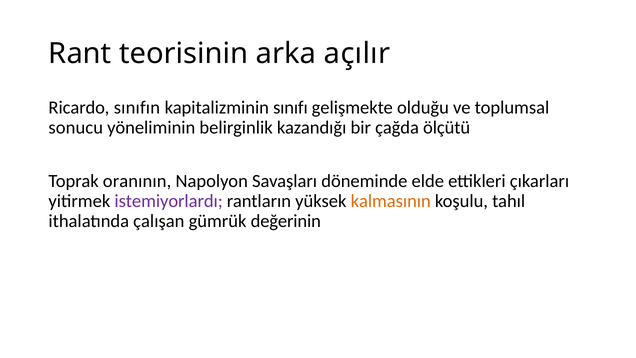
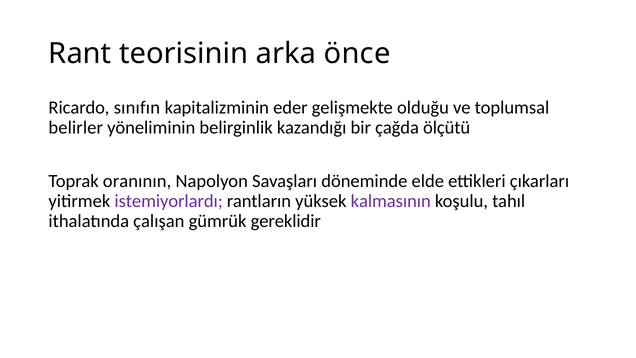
açılır: açılır -> önce
sınıfı: sınıfı -> eder
sonucu: sonucu -> belirler
kalmasının colour: orange -> purple
değerinin: değerinin -> gereklidir
